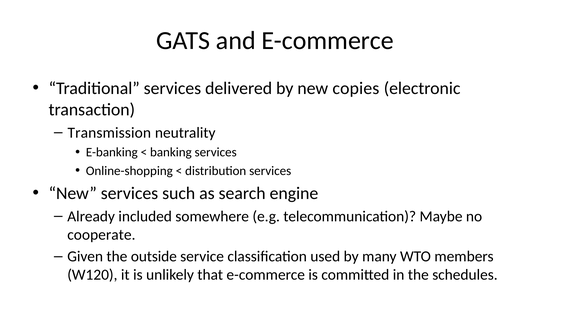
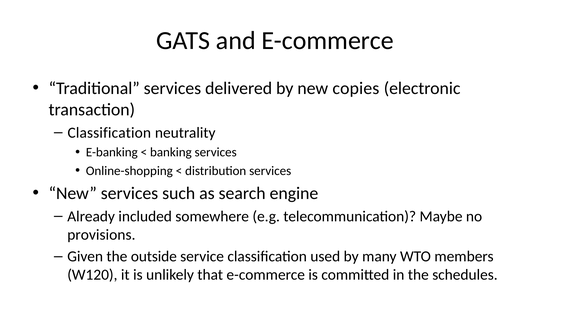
Transmission at (109, 133): Transmission -> Classification
cooperate: cooperate -> provisions
